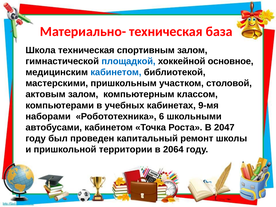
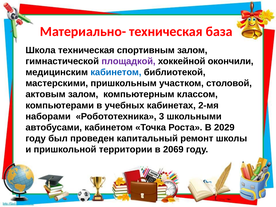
площадкой colour: blue -> purple
основное: основное -> окончили
9-мя: 9-мя -> 2-мя
6: 6 -> 3
2047: 2047 -> 2029
2064: 2064 -> 2069
